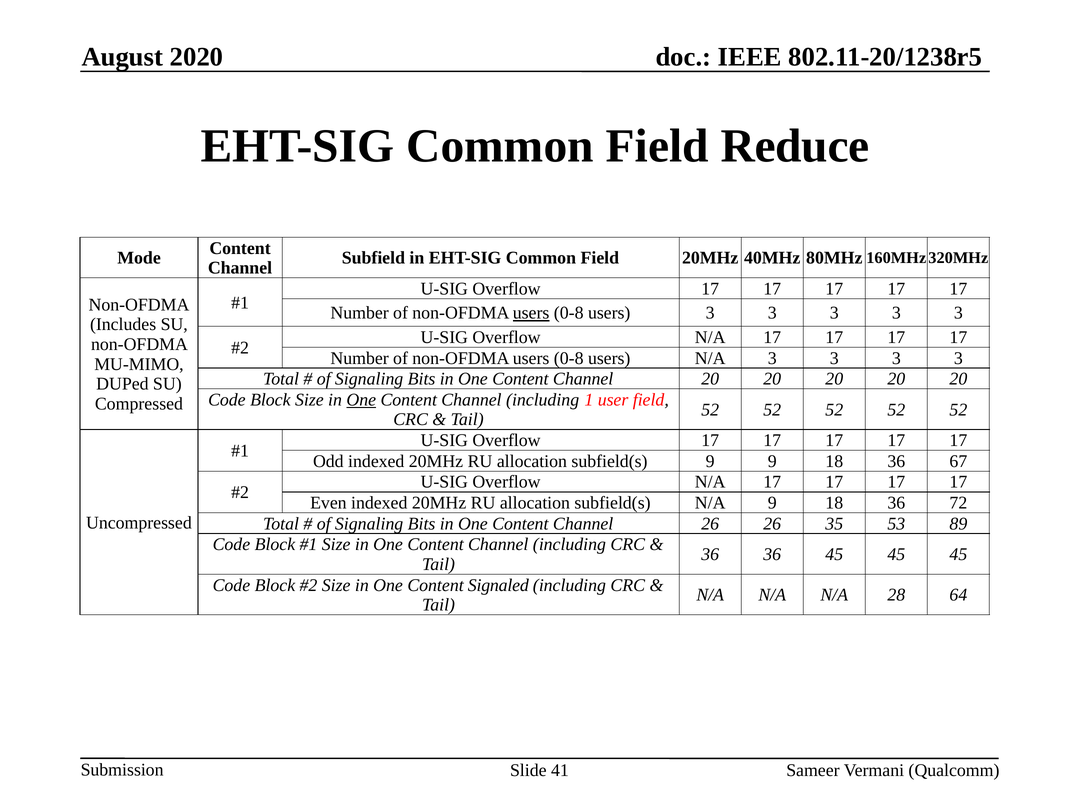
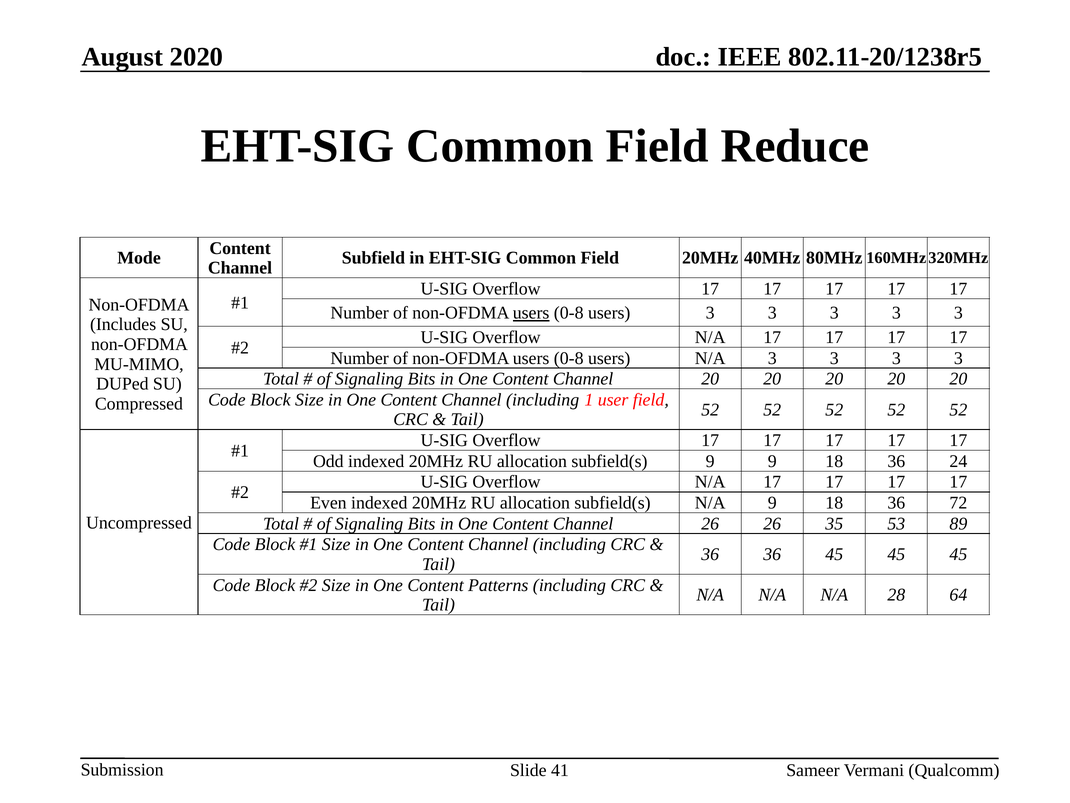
One at (361, 400) underline: present -> none
67: 67 -> 24
Signaled: Signaled -> Patterns
